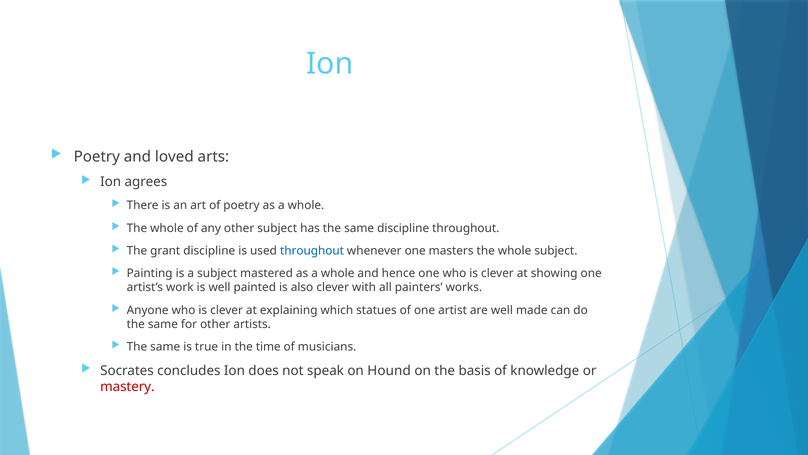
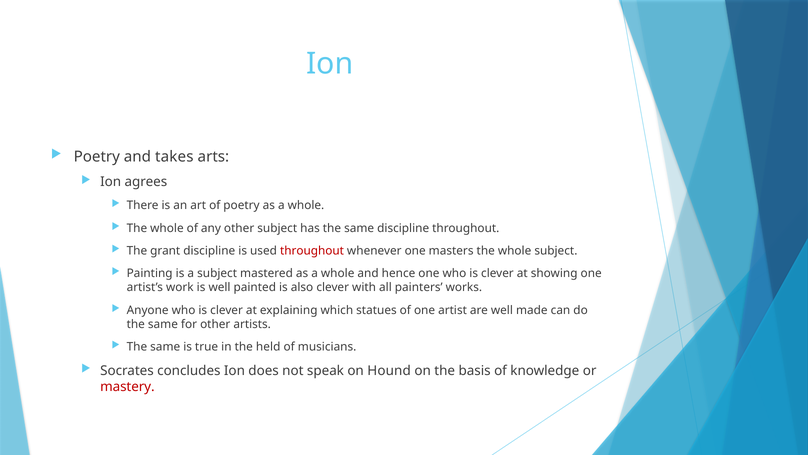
loved: loved -> takes
throughout at (312, 250) colour: blue -> red
time: time -> held
